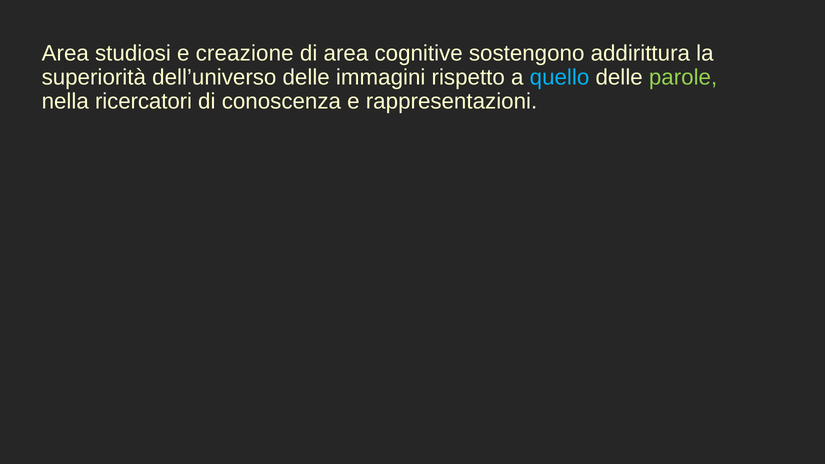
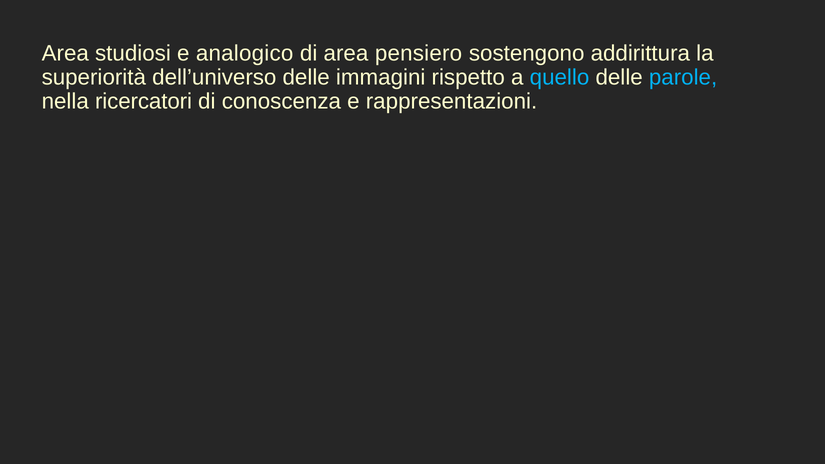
creazione: creazione -> analogico
cognitive: cognitive -> pensiero
parole colour: light green -> light blue
